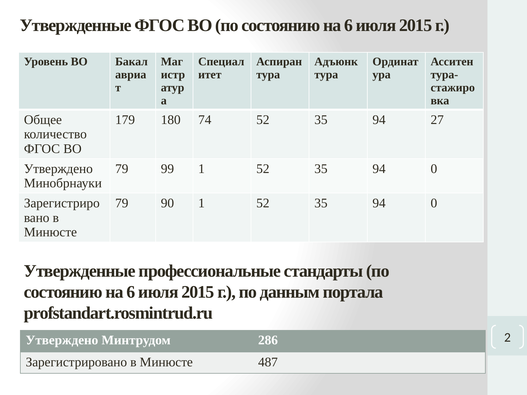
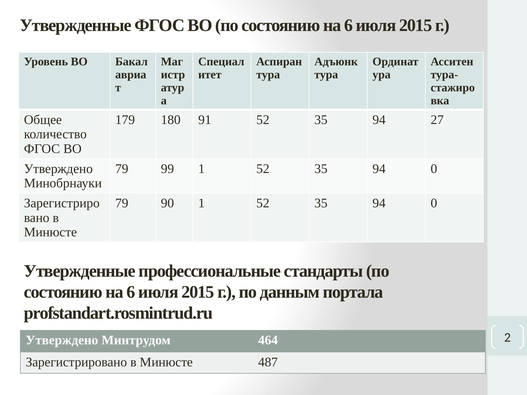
74: 74 -> 91
286: 286 -> 464
